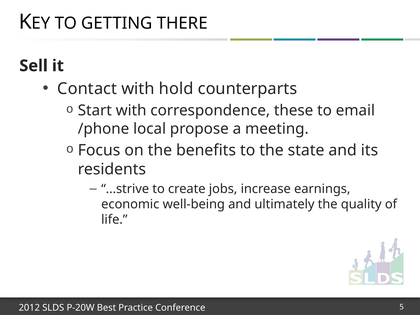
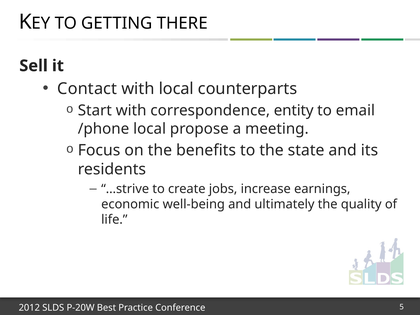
with hold: hold -> local
these: these -> entity
